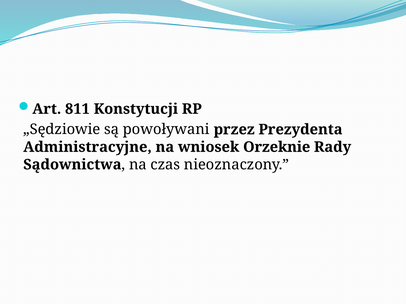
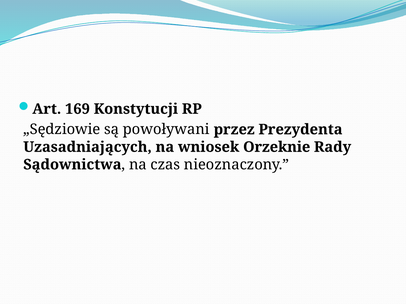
811: 811 -> 169
Administracyjne: Administracyjne -> Uzasadniających
